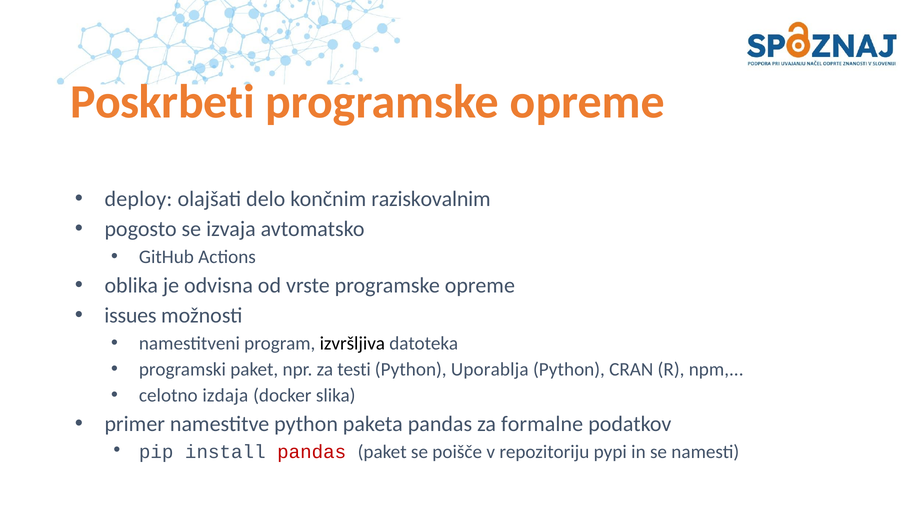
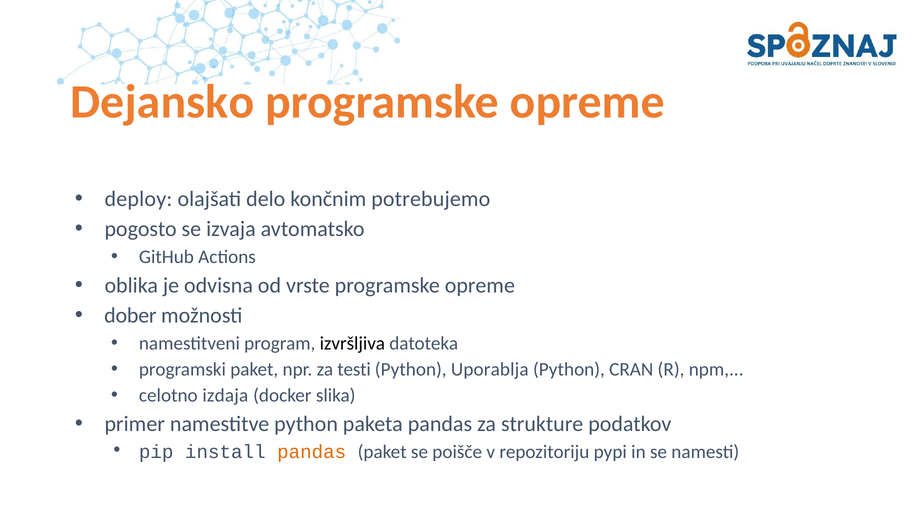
Poskrbeti: Poskrbeti -> Dejansko
raziskovalnim: raziskovalnim -> potrebujemo
issues: issues -> dober
formalne: formalne -> strukture
pandas at (312, 452) colour: red -> orange
